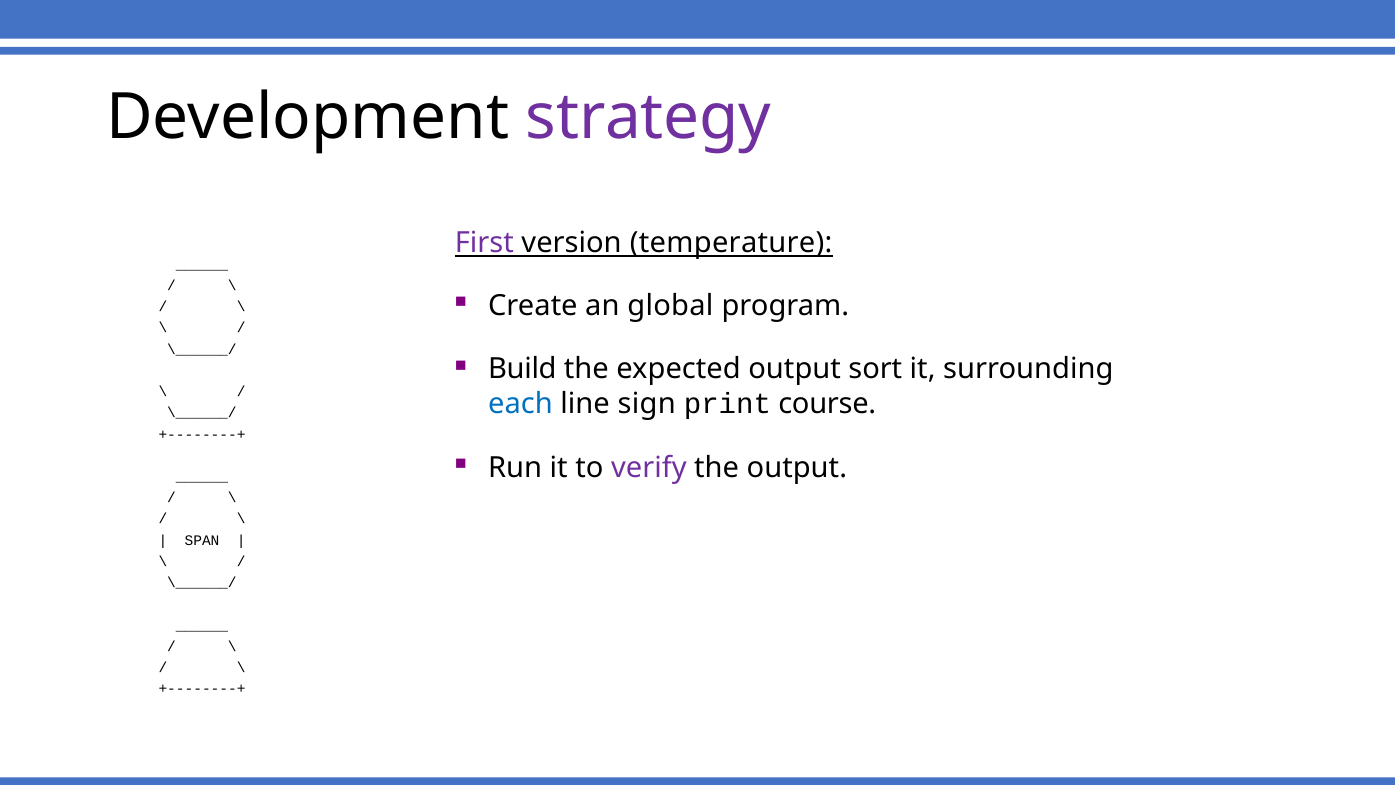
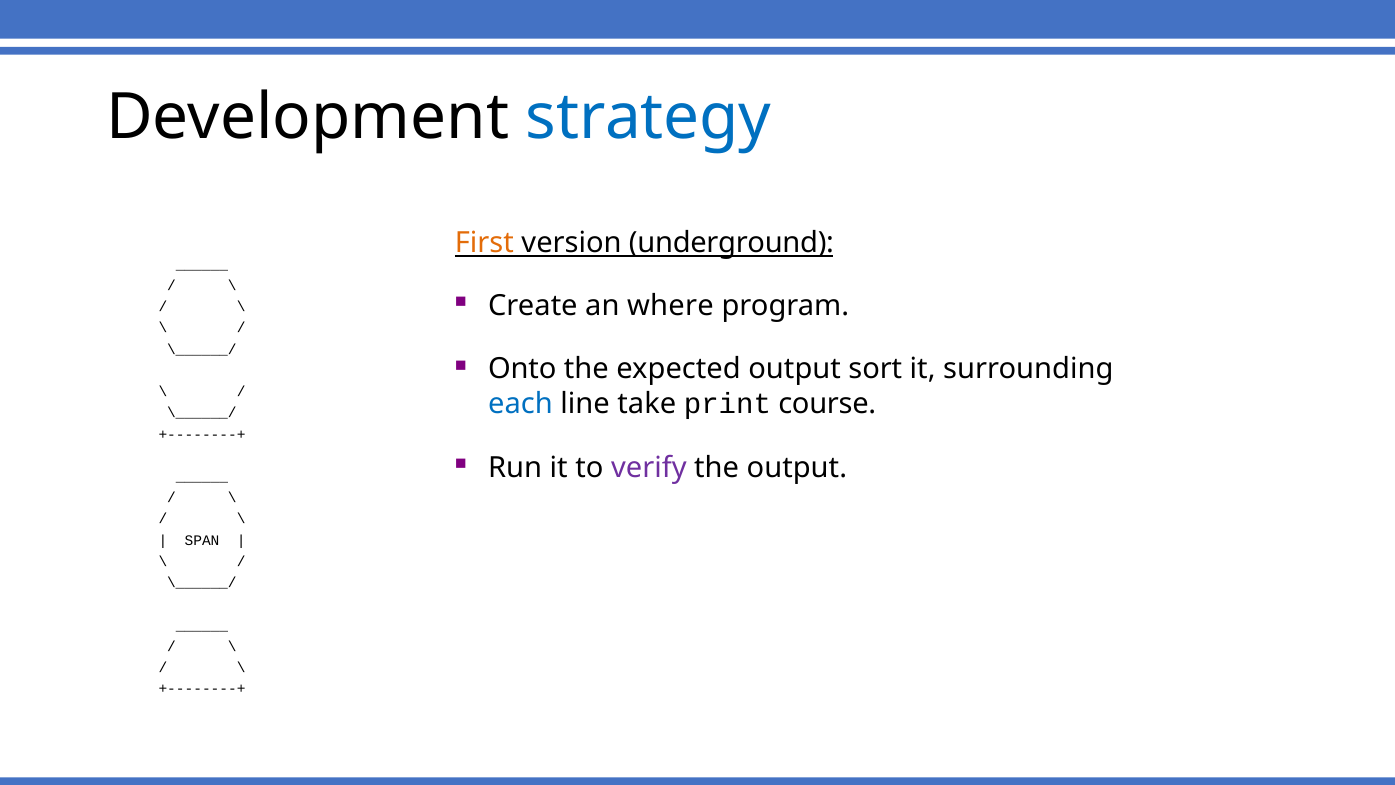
strategy colour: purple -> blue
First colour: purple -> orange
temperature: temperature -> underground
global: global -> where
Build: Build -> Onto
sign: sign -> take
